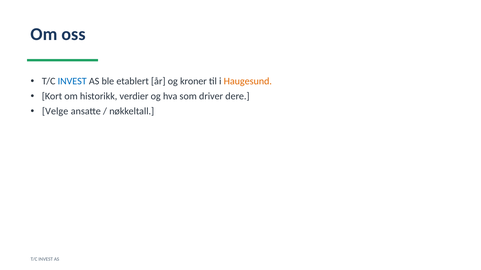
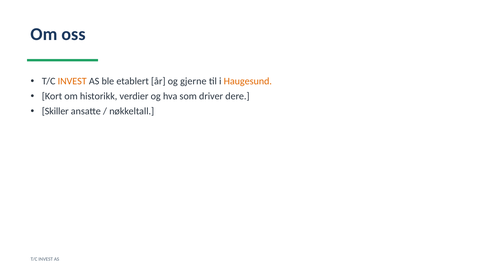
INVEST at (72, 81) colour: blue -> orange
kroner: kroner -> gjerne
Velge: Velge -> Skiller
